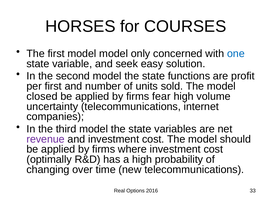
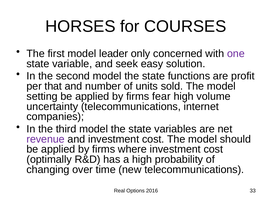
model model: model -> leader
one colour: blue -> purple
per first: first -> that
closed: closed -> setting
